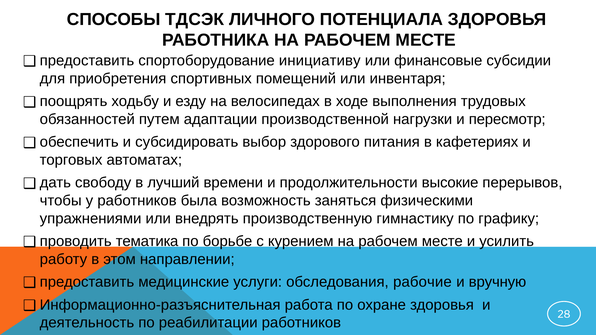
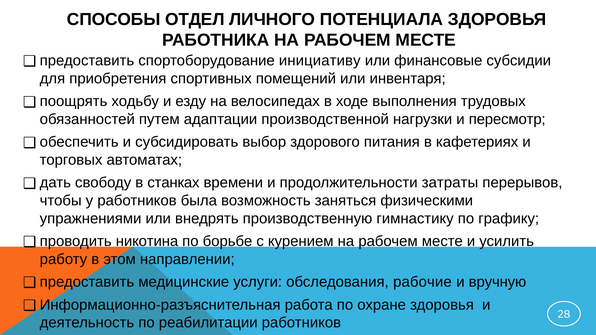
ТДСЭК: ТДСЭК -> ОТДЕЛ
лучший: лучший -> станках
высокие: высокие -> затраты
тематика: тематика -> никотина
